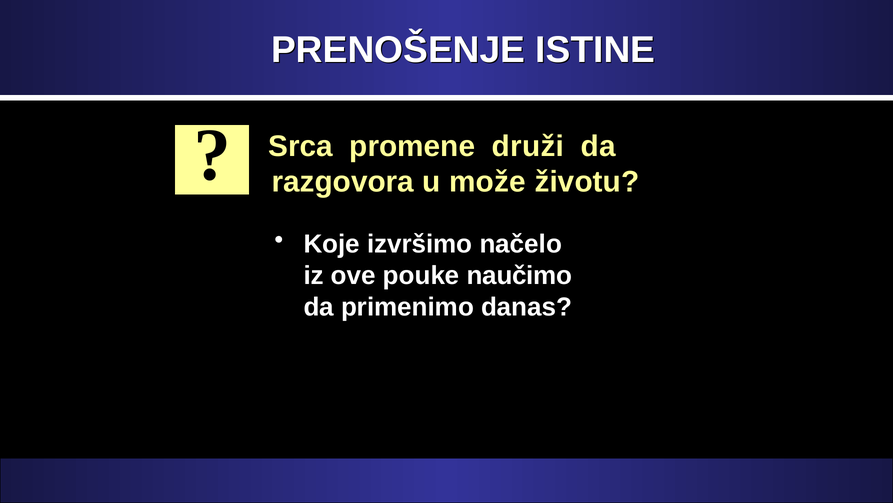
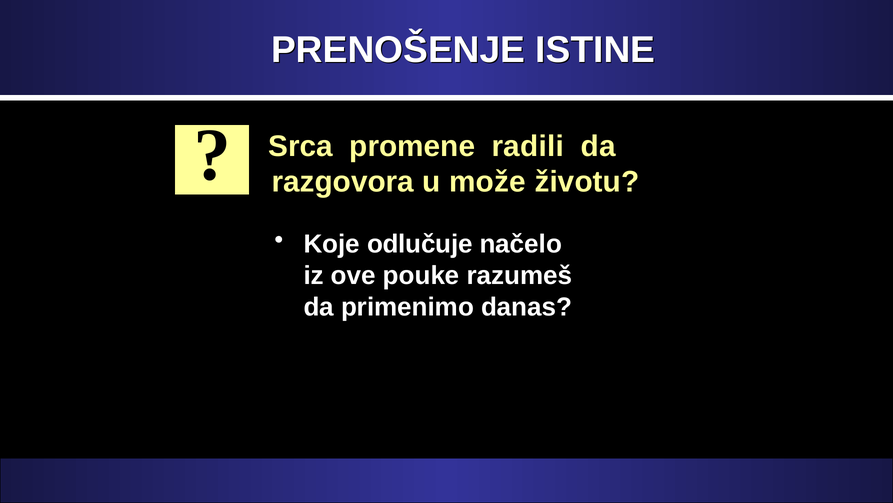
druži: druži -> radili
izvršimo: izvršimo -> odlučuje
naučimo: naučimo -> razumeš
